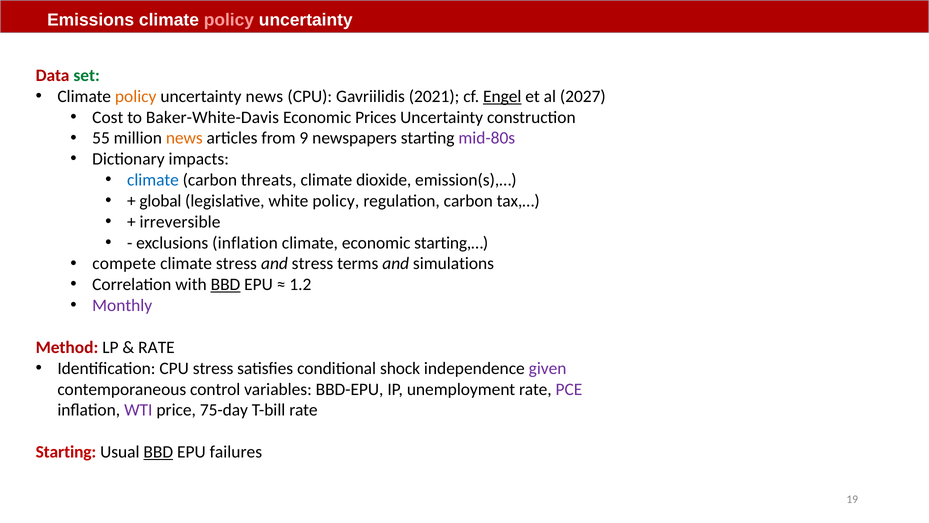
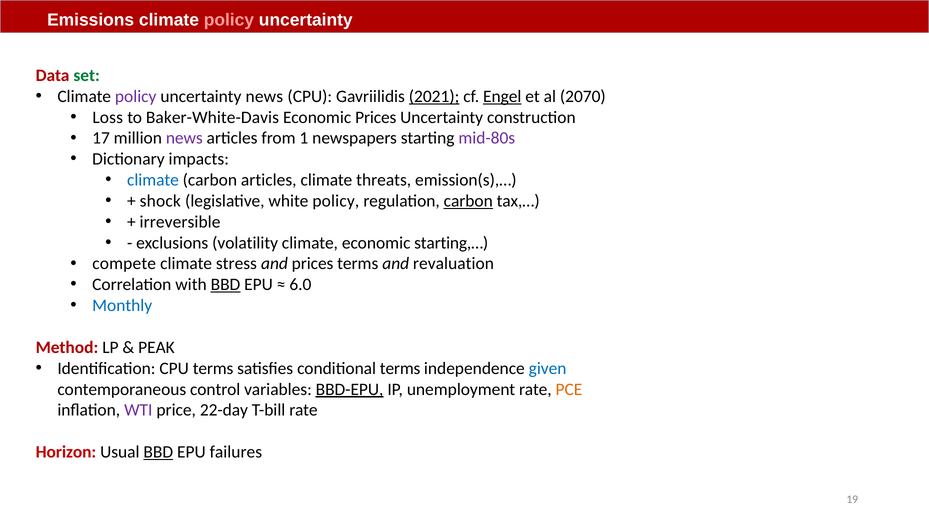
policy at (136, 96) colour: orange -> purple
2021 underline: none -> present
2027: 2027 -> 2070
Cost: Cost -> Loss
55: 55 -> 17
news at (184, 138) colour: orange -> purple
9: 9 -> 1
carbon threats: threats -> articles
dioxide: dioxide -> threats
global: global -> shock
carbon at (468, 201) underline: none -> present
exclusions inflation: inflation -> volatility
and stress: stress -> prices
simulations: simulations -> revaluation
1.2: 1.2 -> 6.0
Monthly colour: purple -> blue
RATE at (156, 347): RATE -> PEAK
CPU stress: stress -> terms
conditional shock: shock -> terms
given colour: purple -> blue
BBD-EPU underline: none -> present
PCE colour: purple -> orange
75-day: 75-day -> 22-day
Starting at (66, 452): Starting -> Horizon
